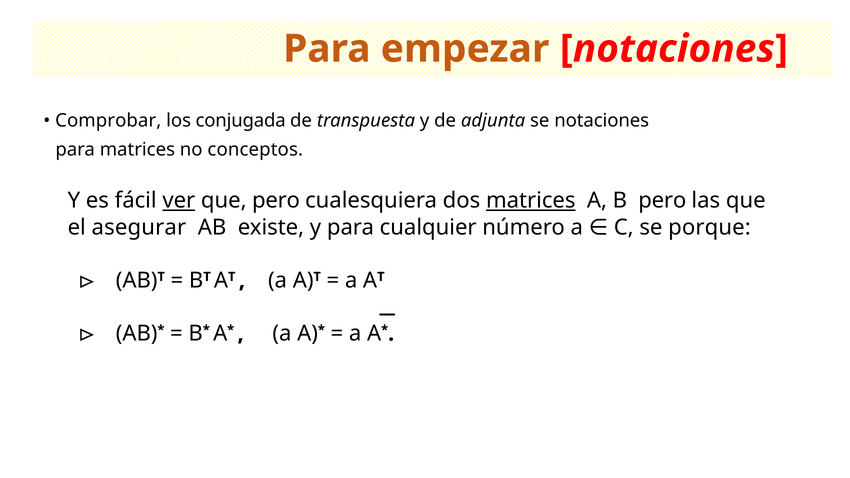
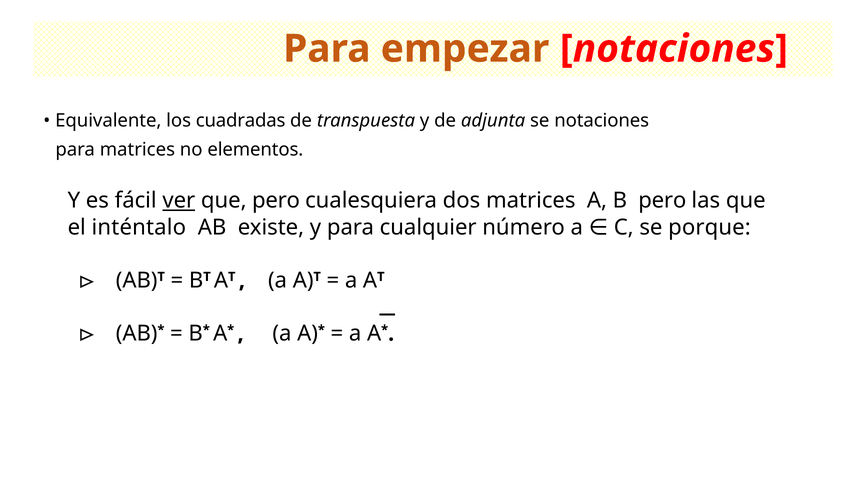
Comprobar: Comprobar -> Equivalente
conjugada: conjugada -> cuadradas
conceptos: conceptos -> elementos
matrices at (531, 201) underline: present -> none
asegurar: asegurar -> inténtalo
